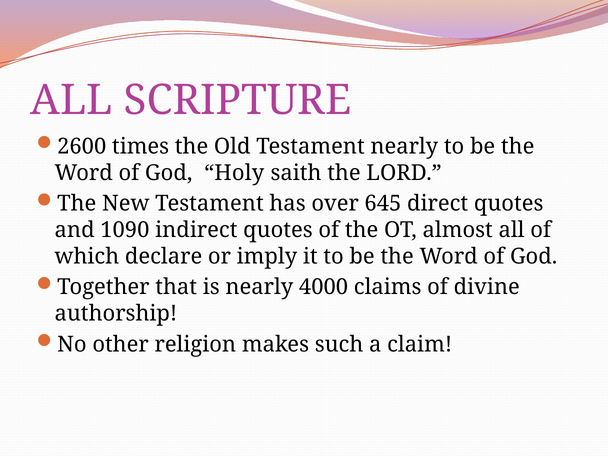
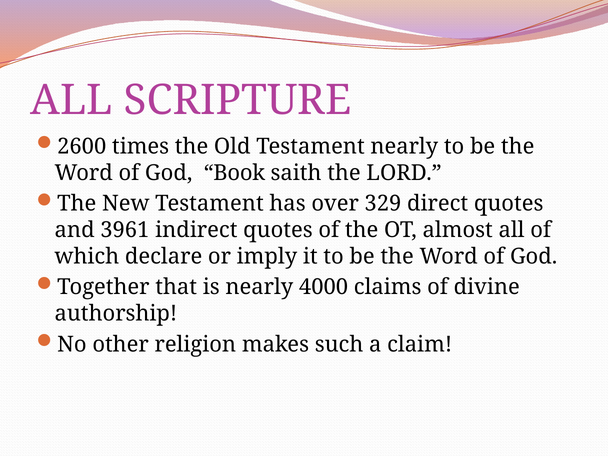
Holy: Holy -> Book
645: 645 -> 329
1090: 1090 -> 3961
